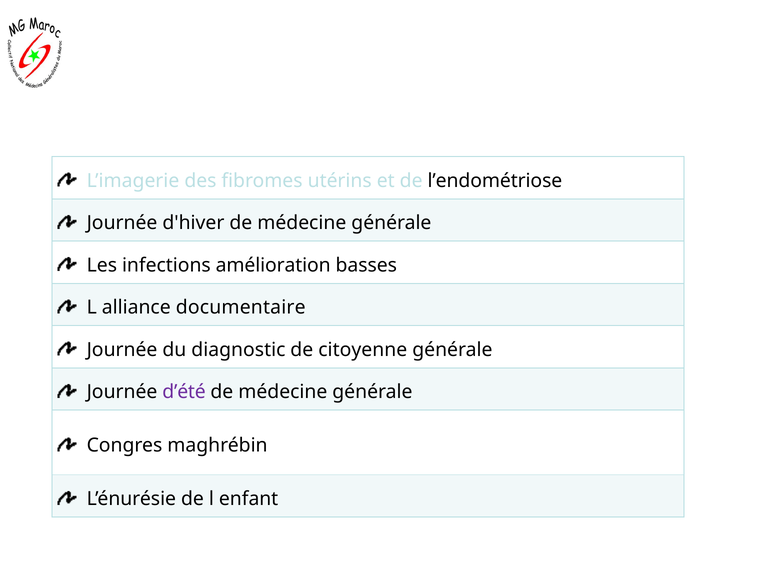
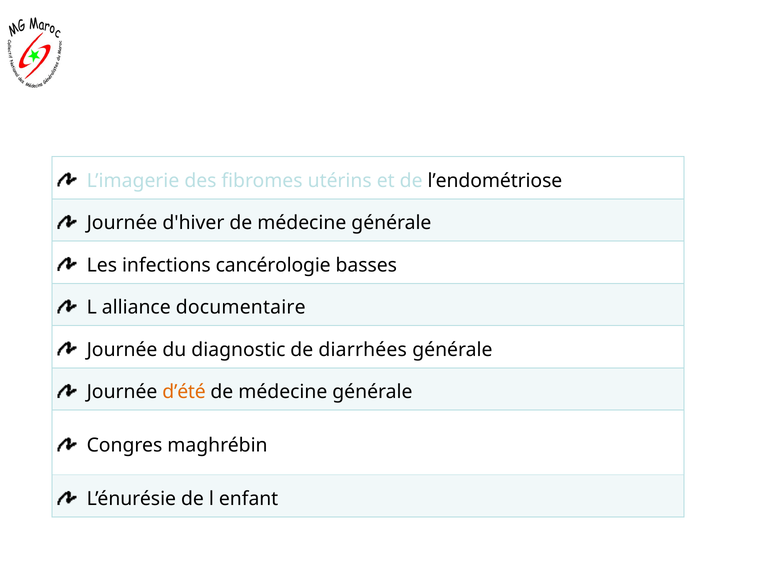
amélioration: amélioration -> cancérologie
citoyenne: citoyenne -> diarrhées
d’été colour: purple -> orange
